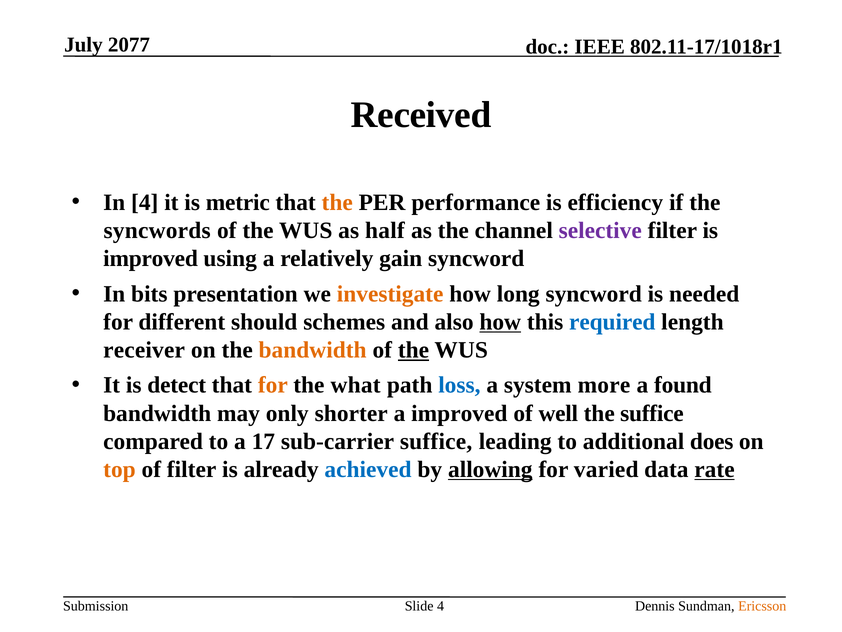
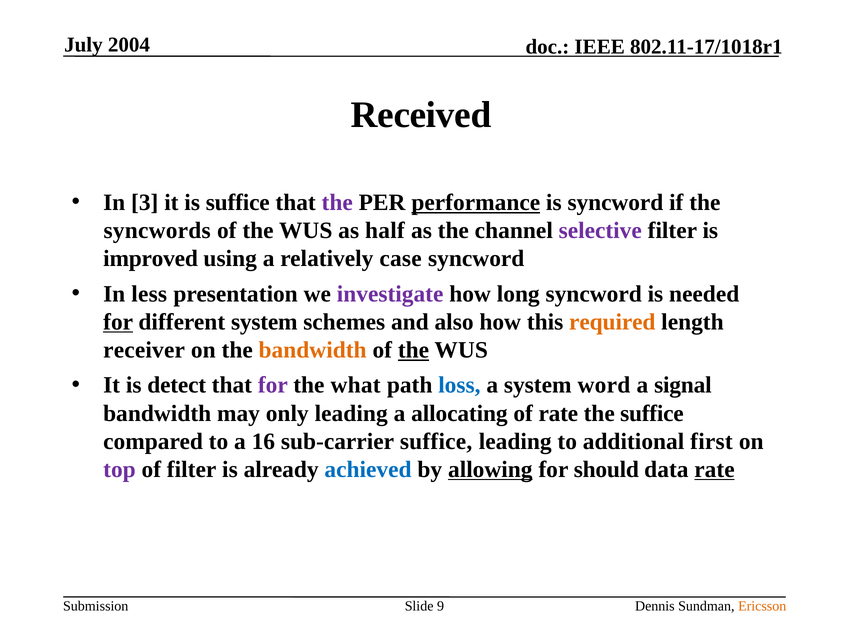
2077: 2077 -> 2004
In 4: 4 -> 3
is metric: metric -> suffice
the at (337, 202) colour: orange -> purple
performance underline: none -> present
is efficiency: efficiency -> syncword
gain: gain -> case
bits: bits -> less
investigate colour: orange -> purple
for at (118, 322) underline: none -> present
different should: should -> system
how at (500, 322) underline: present -> none
required colour: blue -> orange
for at (273, 385) colour: orange -> purple
more: more -> word
found: found -> signal
only shorter: shorter -> leading
a improved: improved -> allocating
of well: well -> rate
17: 17 -> 16
does: does -> first
top colour: orange -> purple
varied: varied -> should
Slide 4: 4 -> 9
